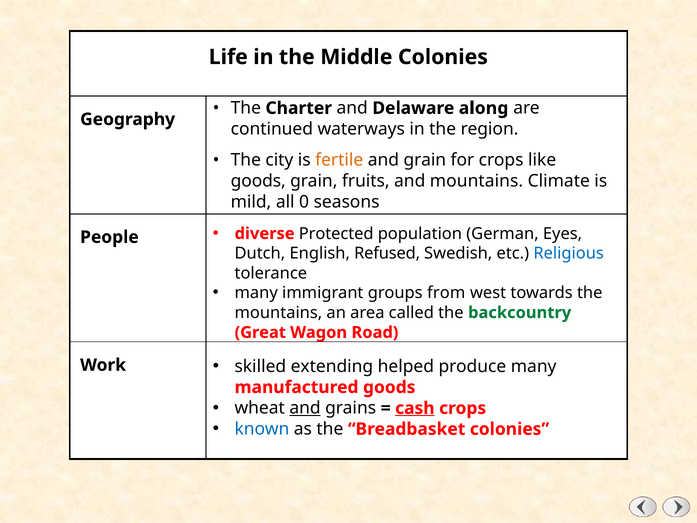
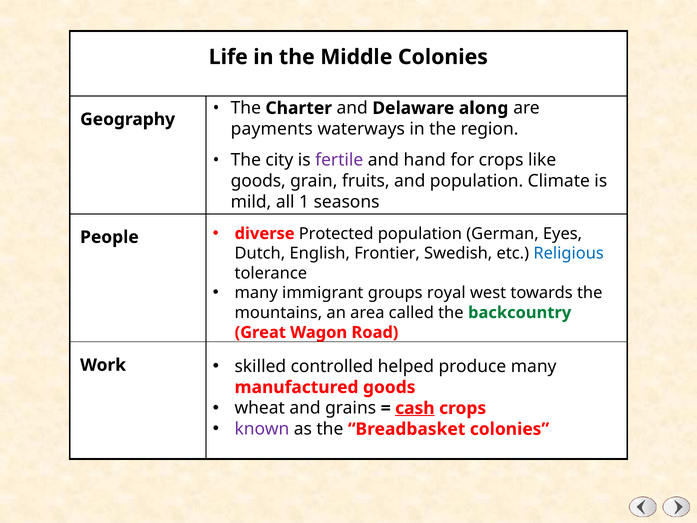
continued: continued -> payments
fertile colour: orange -> purple
and grain: grain -> hand
and mountains: mountains -> population
0: 0 -> 1
Refused: Refused -> Frontier
from: from -> royal
extending: extending -> controlled
and at (305, 408) underline: present -> none
known colour: blue -> purple
